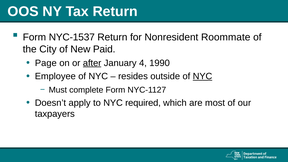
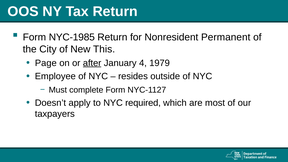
NYC-1537: NYC-1537 -> NYC-1985
Roommate: Roommate -> Permanent
Paid: Paid -> This
1990: 1990 -> 1979
NYC at (202, 76) underline: present -> none
